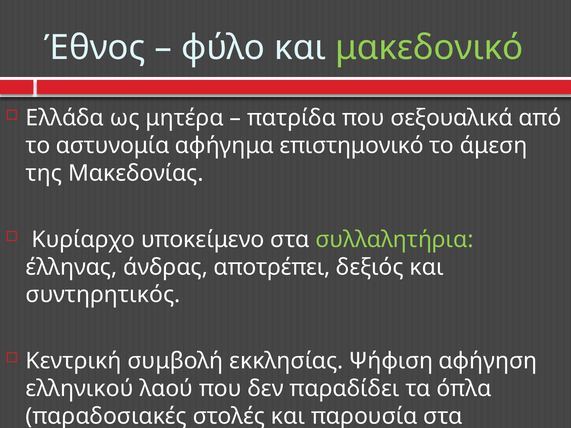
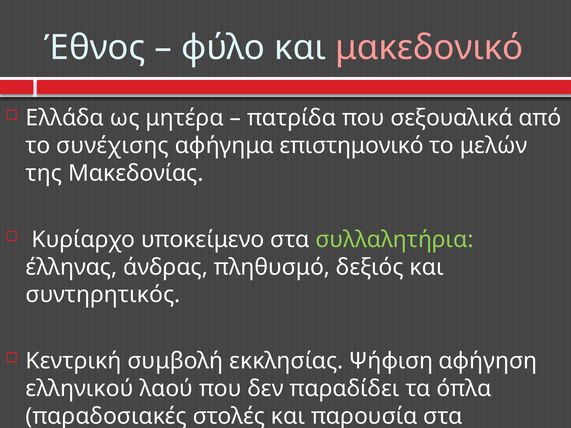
μακεδονικό colour: light green -> pink
αστυνομία: αστυνομία -> συνέχισης
άμεση: άμεση -> μελών
αποτρέπει: αποτρέπει -> πληθυσμό
